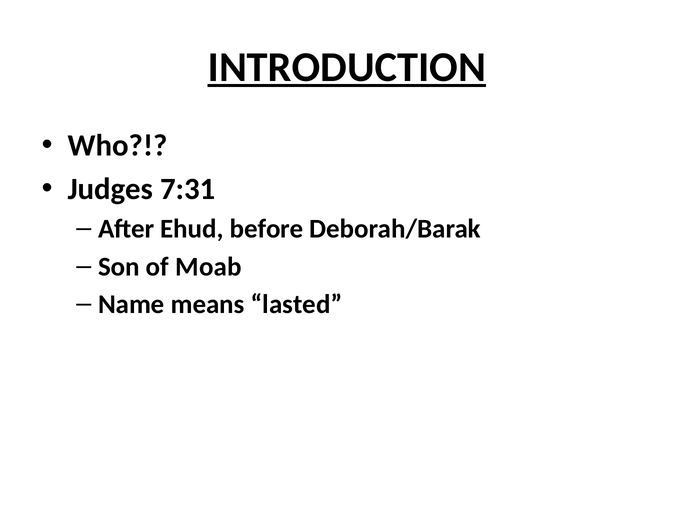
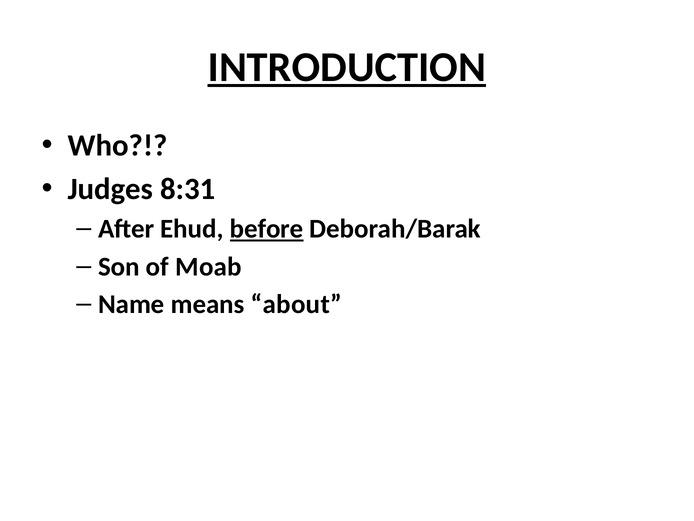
7:31: 7:31 -> 8:31
before underline: none -> present
lasted: lasted -> about
